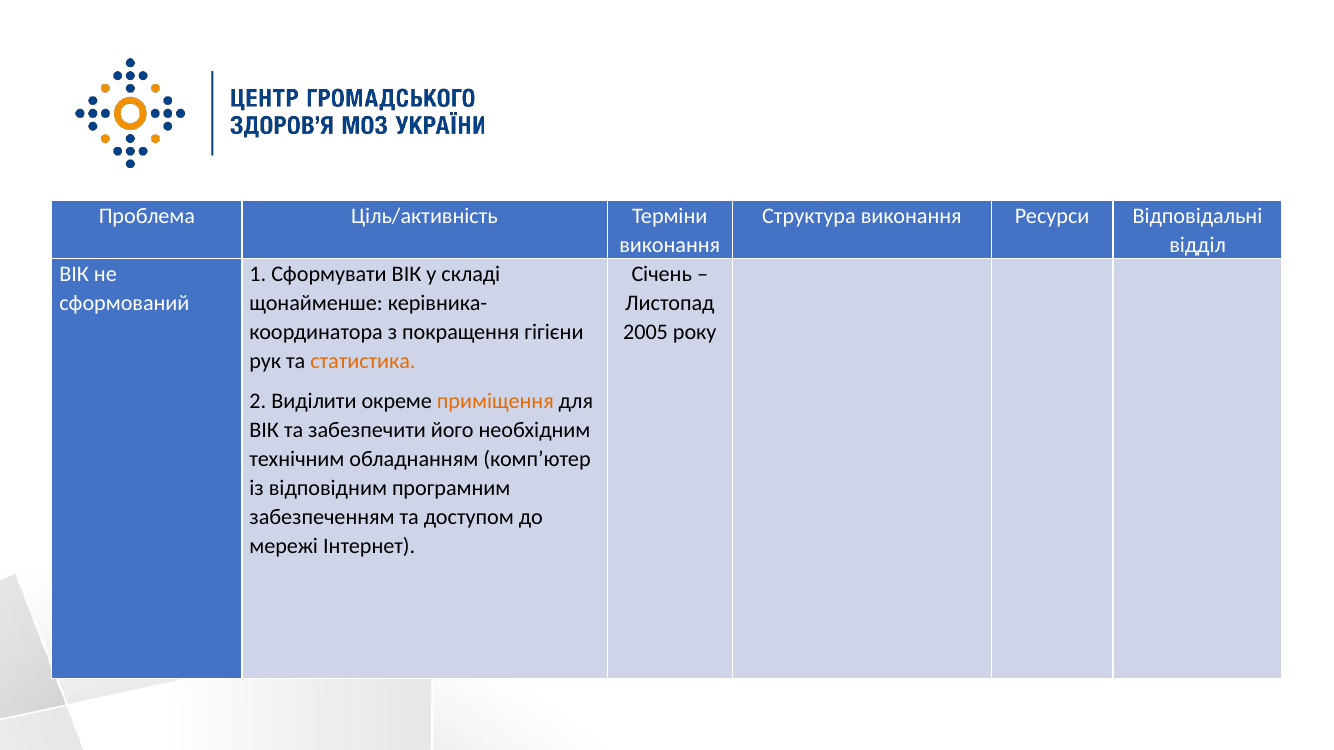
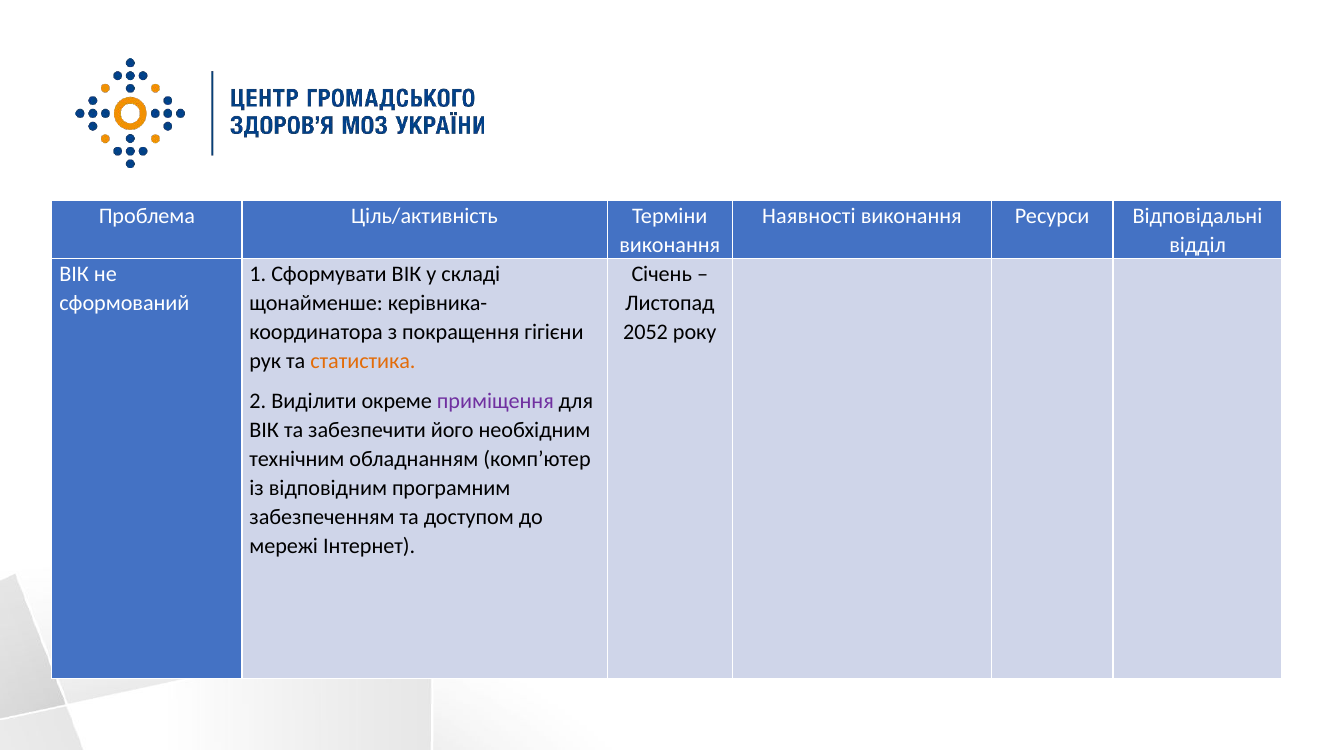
Структура: Структура -> Наявності
2005: 2005 -> 2052
приміщення colour: orange -> purple
